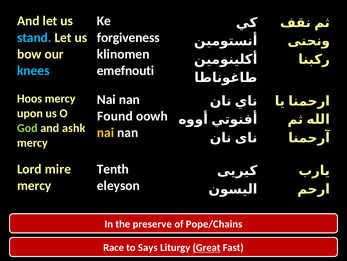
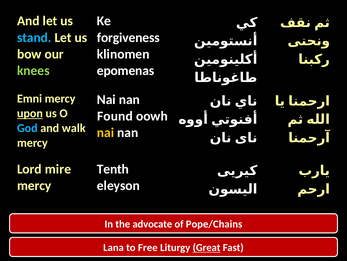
knees colour: light blue -> light green
emefnouti: emefnouti -> epomenas
Hoos: Hoos -> Emni
upon underline: none -> present
God colour: light green -> light blue
ashk: ashk -> walk
preserve: preserve -> advocate
Race: Race -> Lana
Says: Says -> Free
